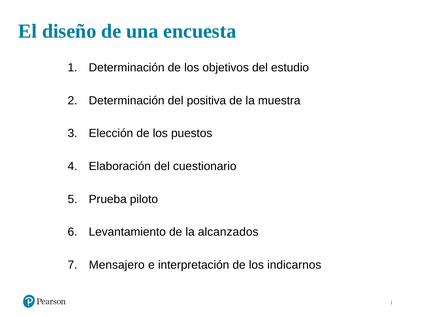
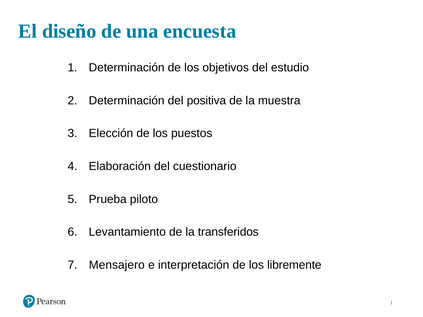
alcanzados: alcanzados -> transferidos
indicarnos: indicarnos -> libremente
